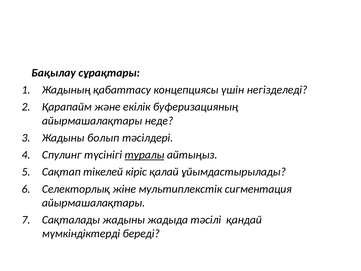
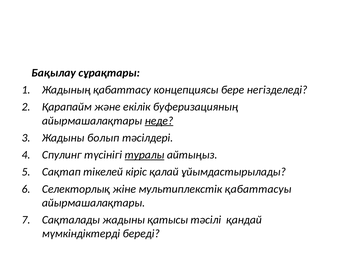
үшін: үшін -> бере
неде underline: none -> present
сигментация: сигментация -> қабаттасуы
жадыда: жадыда -> қатысы
